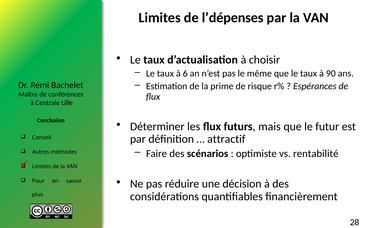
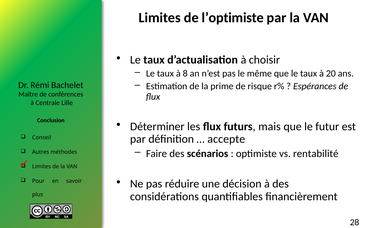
l’dépenses: l’dépenses -> l’optimiste
6: 6 -> 8
90: 90 -> 20
attractif: attractif -> accepte
